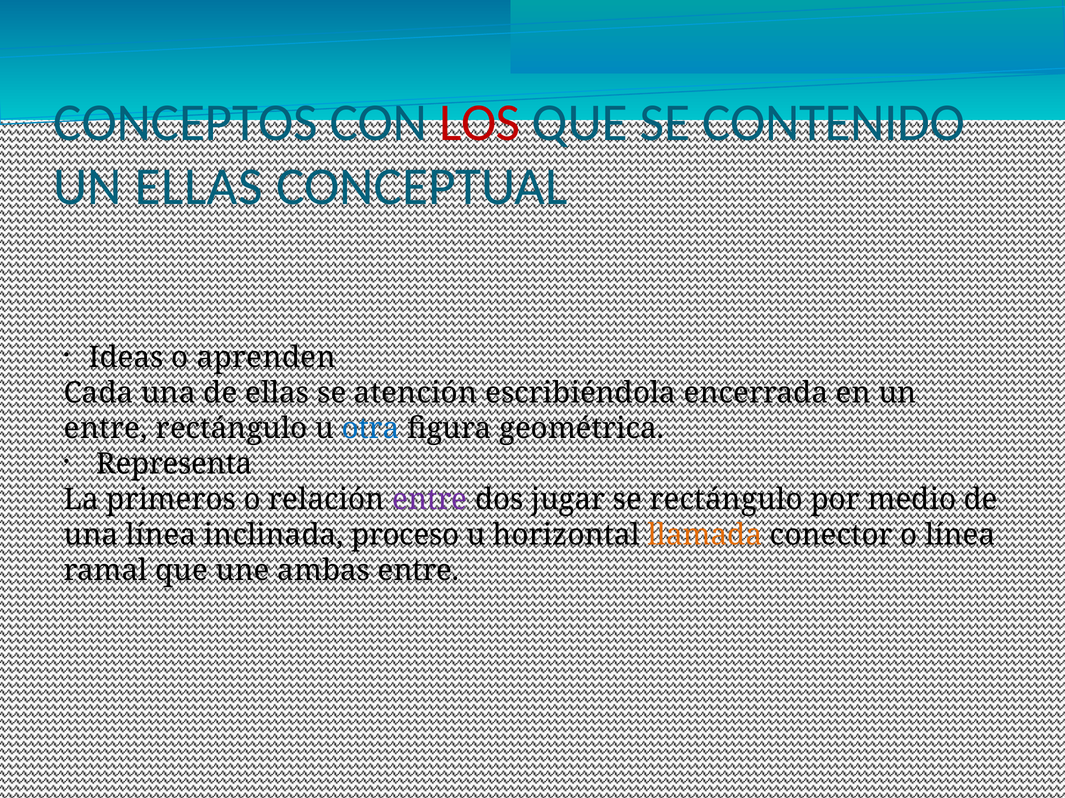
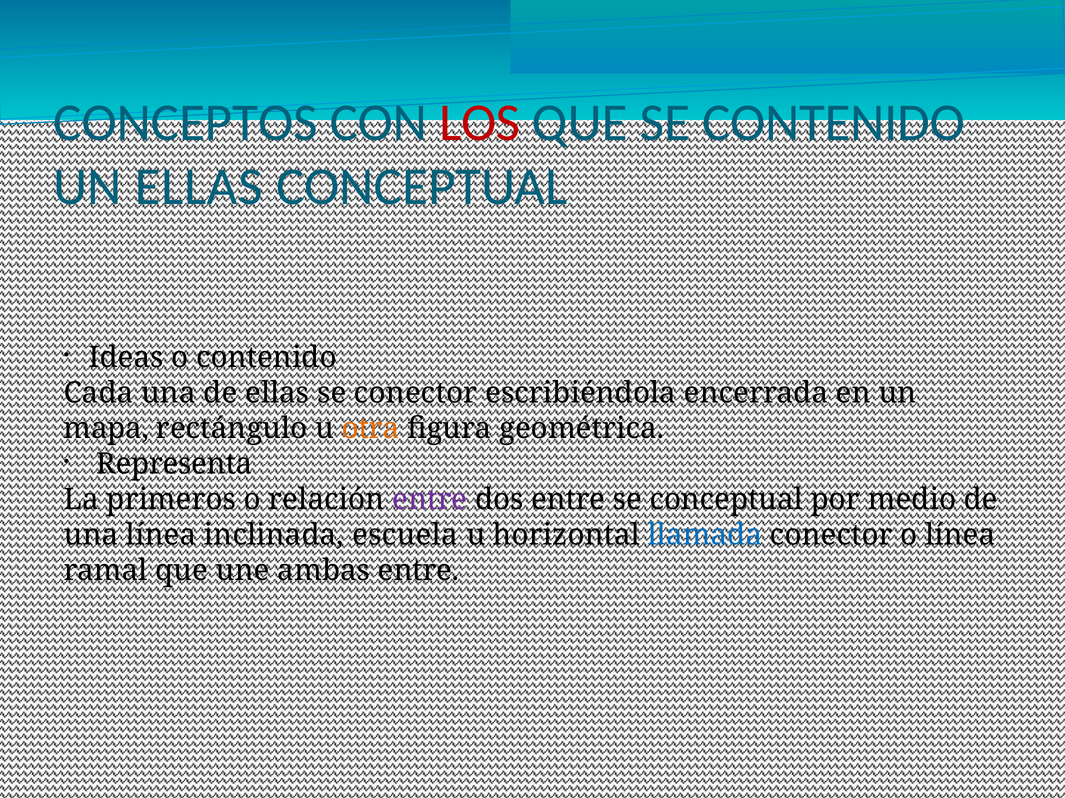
o aprenden: aprenden -> contenido
se atención: atención -> conector
entre at (106, 429): entre -> mapa
otra colour: blue -> orange
dos jugar: jugar -> entre
se rectángulo: rectángulo -> conceptual
proceso: proceso -> escuela
llamada colour: orange -> blue
